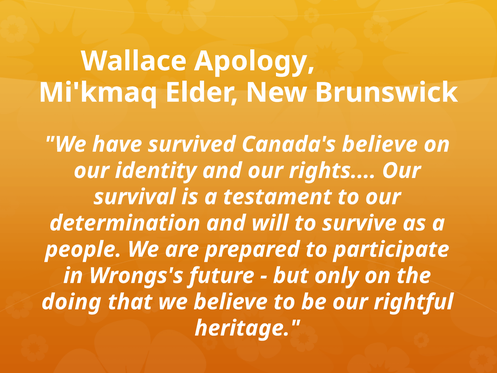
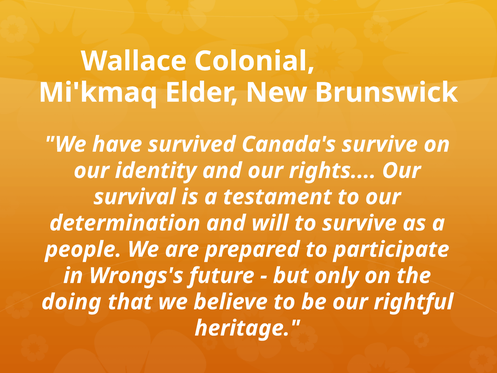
Apology: Apology -> Colonial
Canada's believe: believe -> survive
